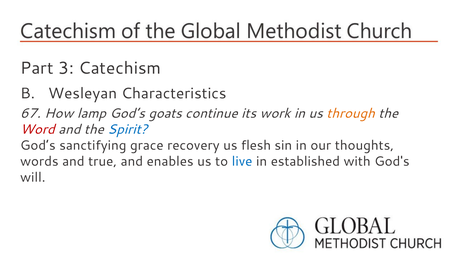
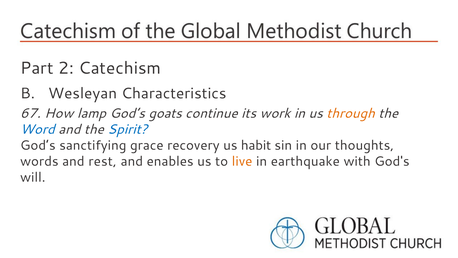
3: 3 -> 2
Word colour: red -> blue
flesh: flesh -> habit
true: true -> rest
live colour: blue -> orange
established: established -> earthquake
